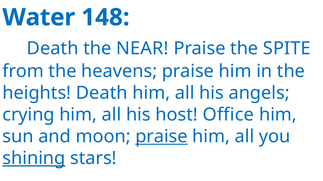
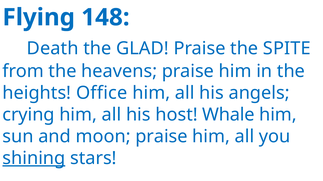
Water: Water -> Flying
NEAR: NEAR -> GLAD
heights Death: Death -> Office
Office: Office -> Whale
praise at (161, 137) underline: present -> none
